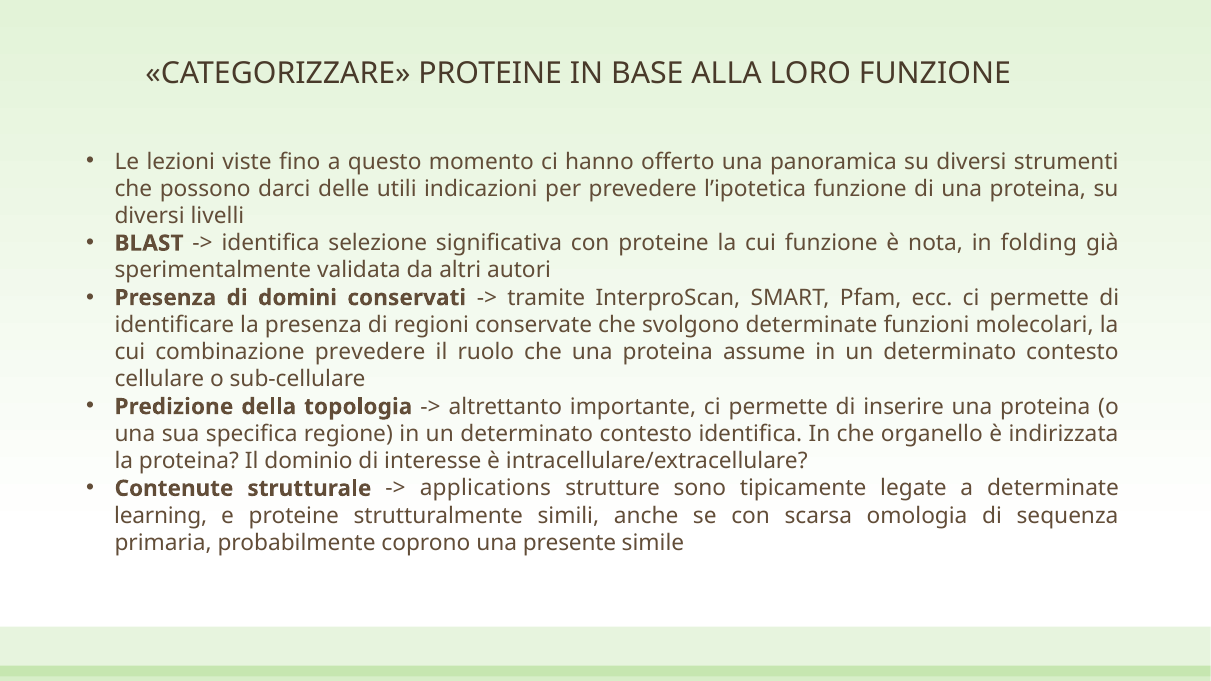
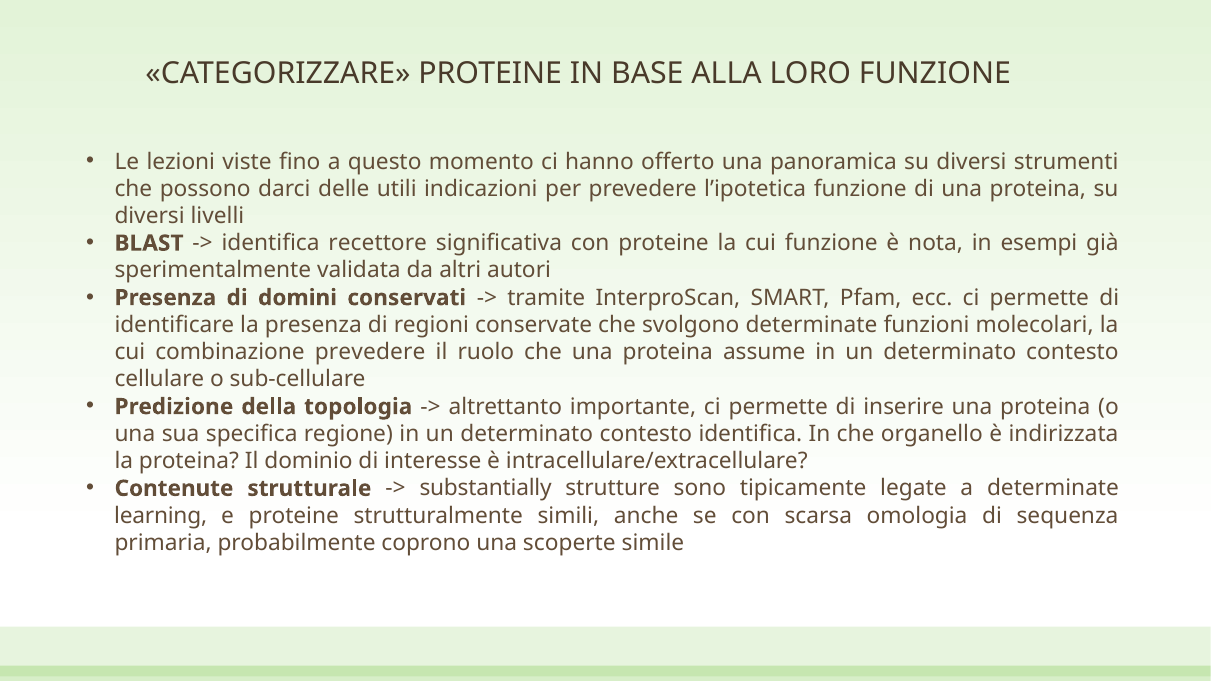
selezione: selezione -> recettore
folding: folding -> esempi
applications: applications -> substantially
presente: presente -> scoperte
